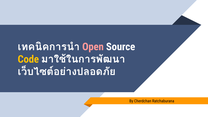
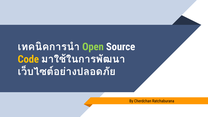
Open colour: pink -> light green
